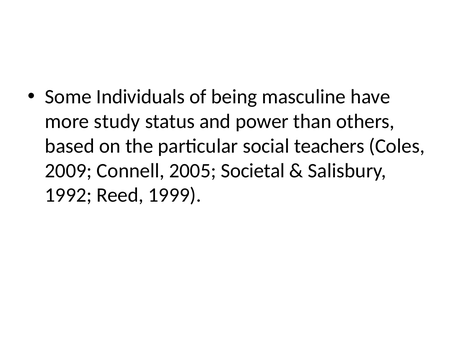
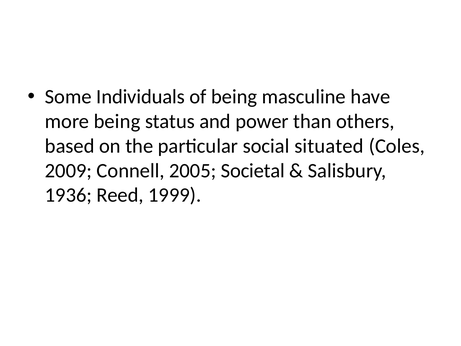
more study: study -> being
teachers: teachers -> situated
1992: 1992 -> 1936
